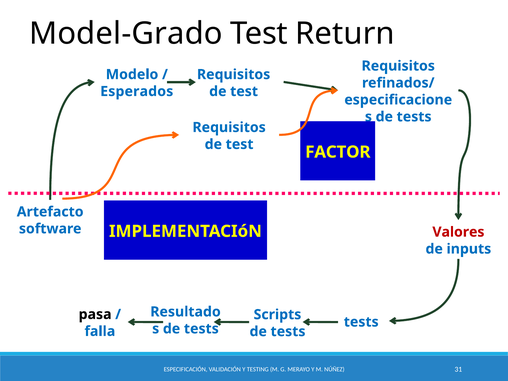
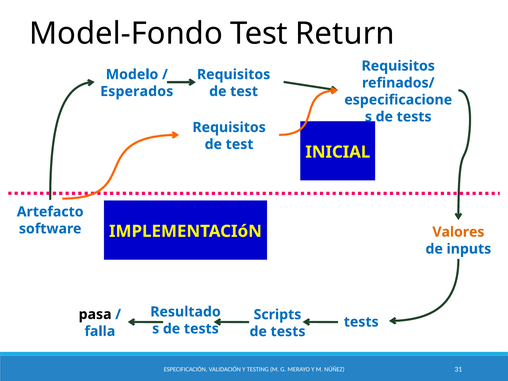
Model-Grado: Model-Grado -> Model-Fondo
FACTOR: FACTOR -> INICIAL
Valores colour: red -> orange
